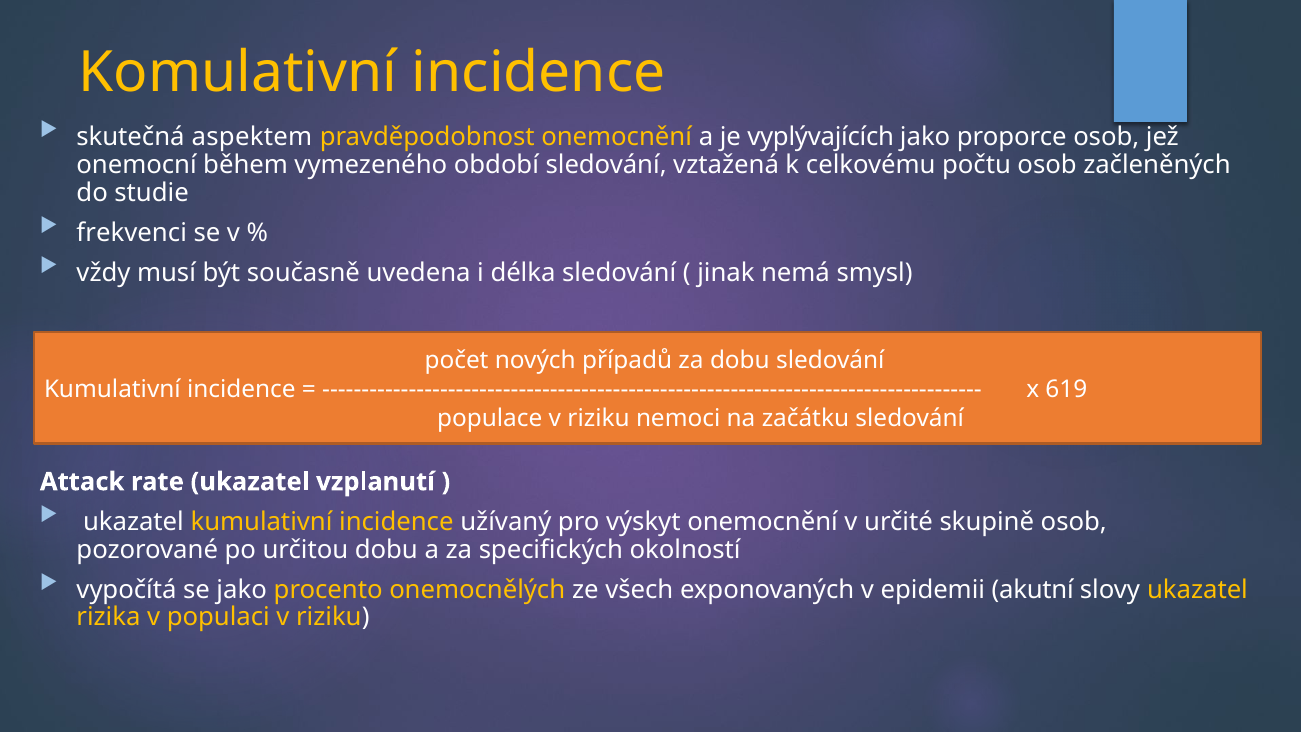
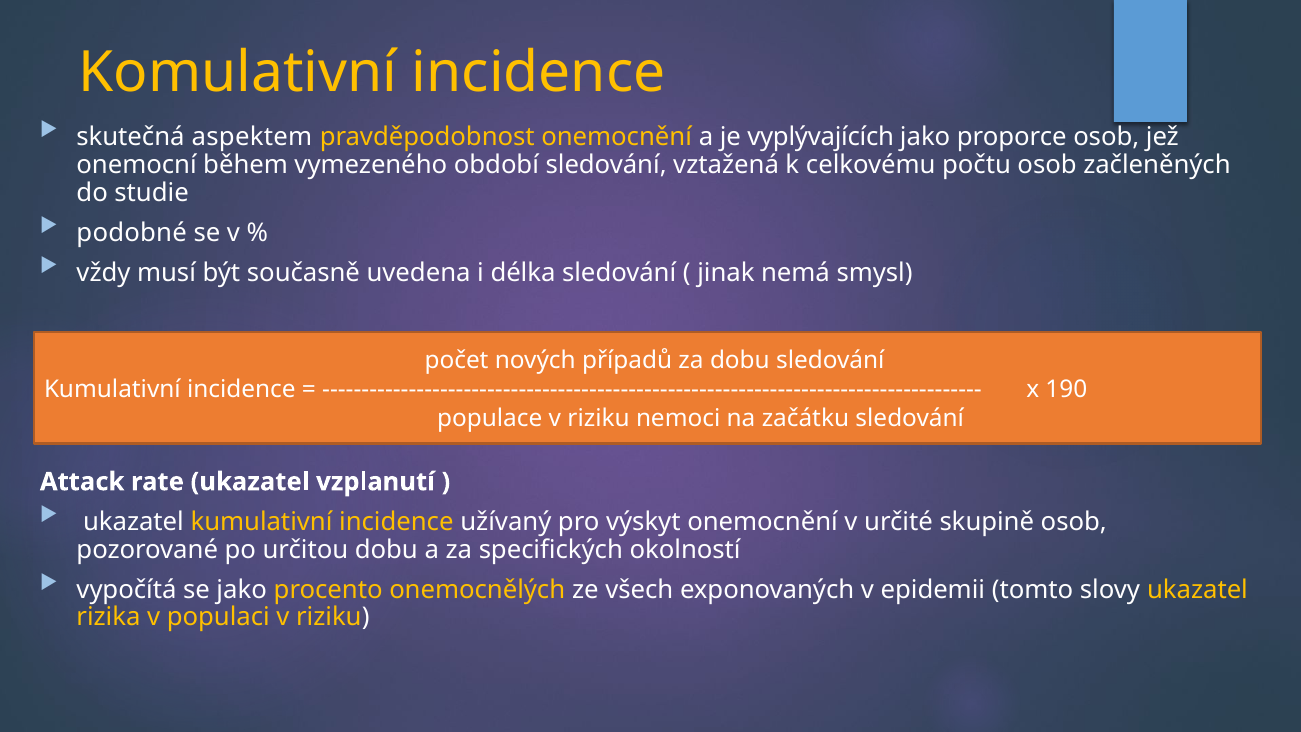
frekvenci: frekvenci -> podobné
619: 619 -> 190
akutní: akutní -> tomto
